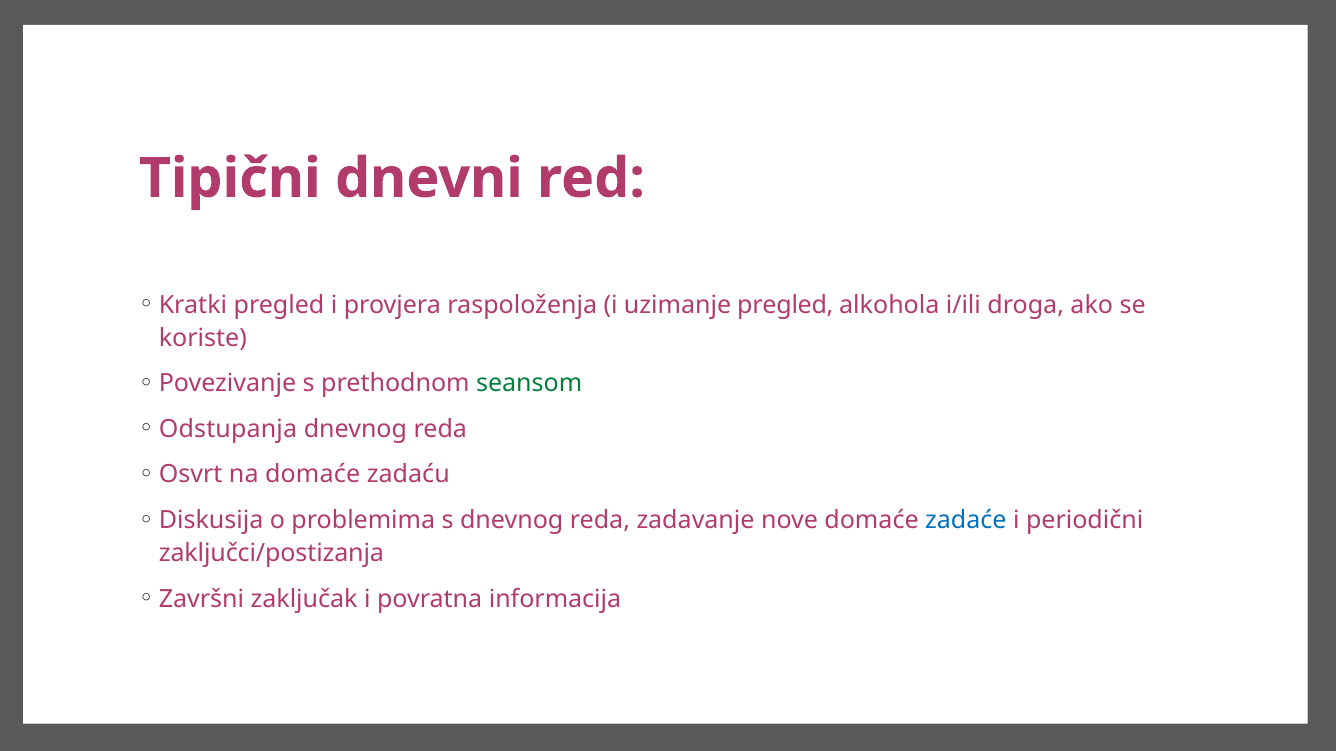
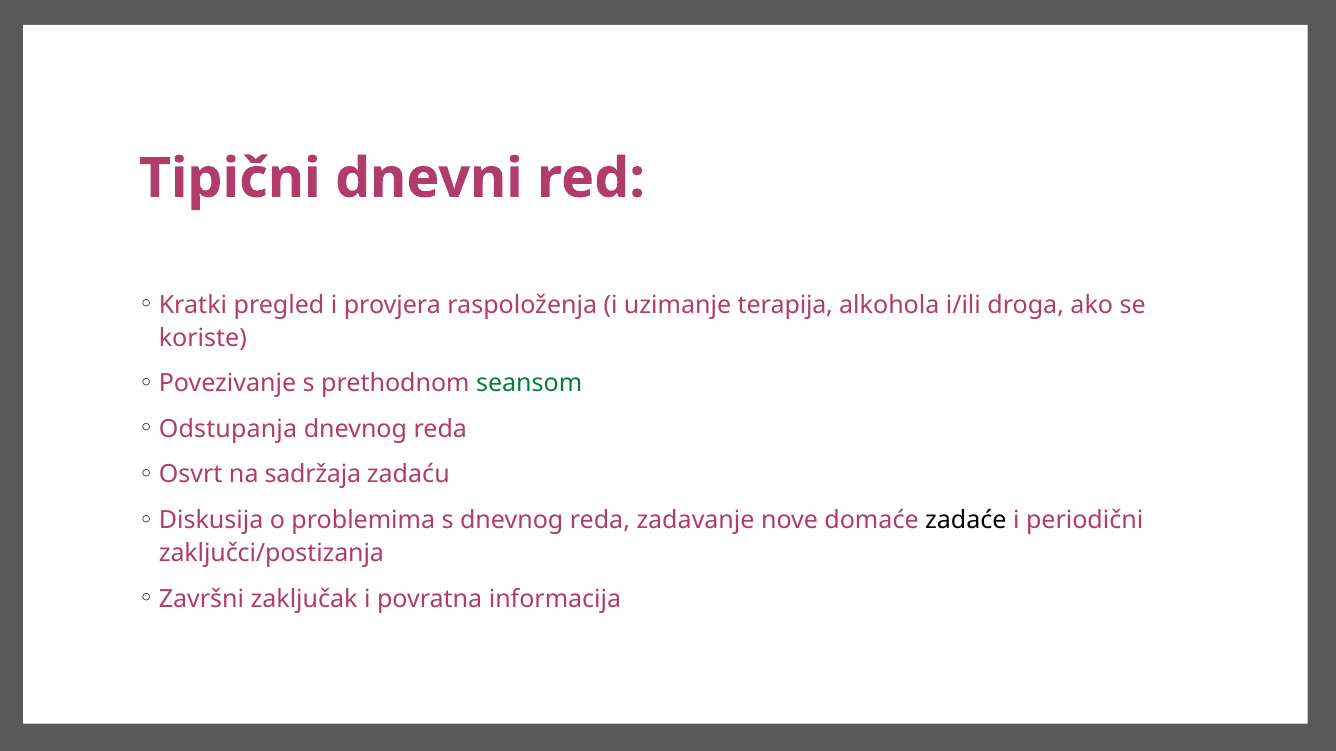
uzimanje pregled: pregled -> terapija
na domaće: domaće -> sadržaja
zadaće colour: blue -> black
